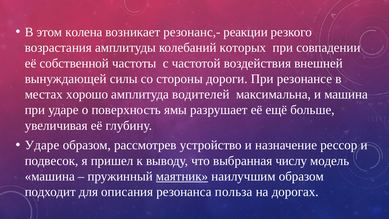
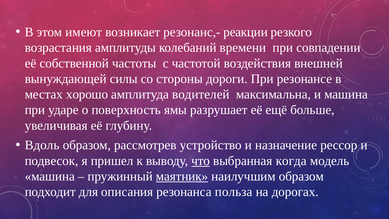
колена: колена -> имеют
которых: которых -> времени
Ударе at (42, 145): Ударе -> Вдоль
что underline: none -> present
числу: числу -> когда
